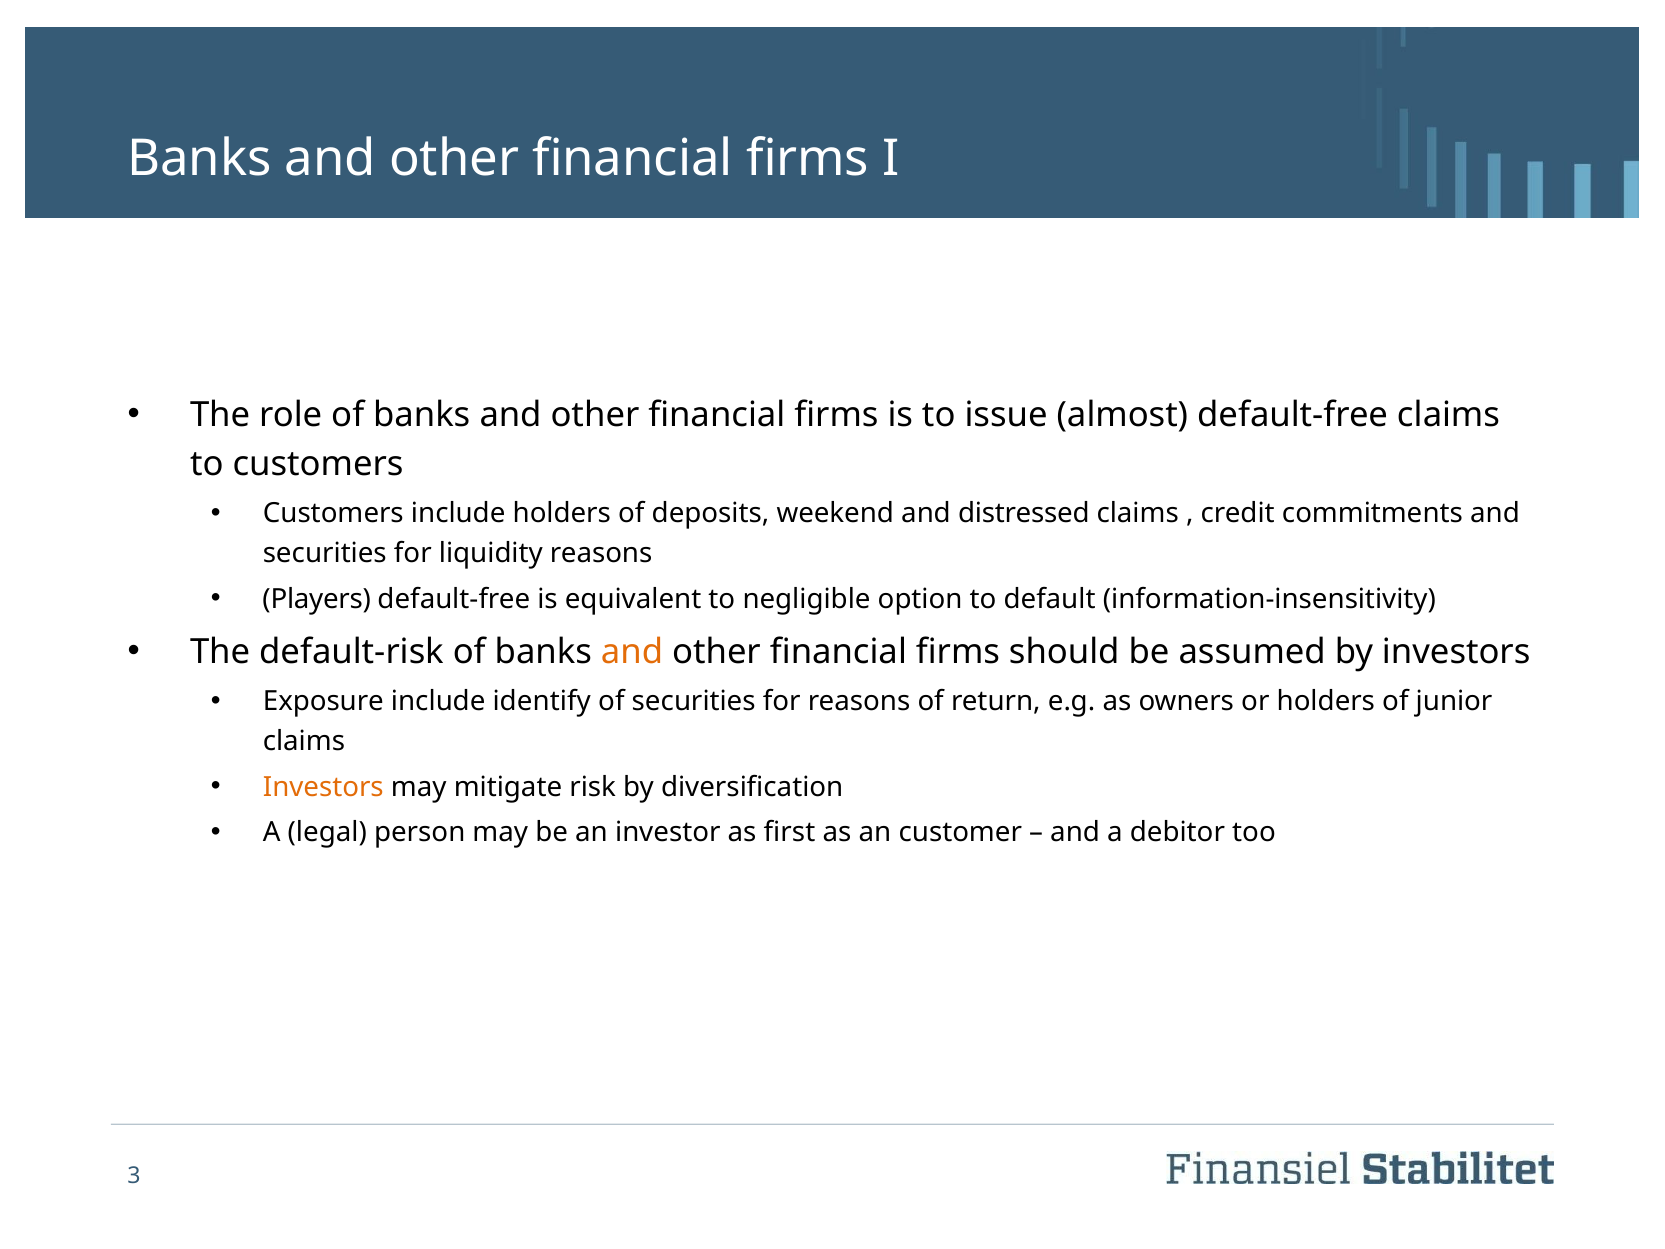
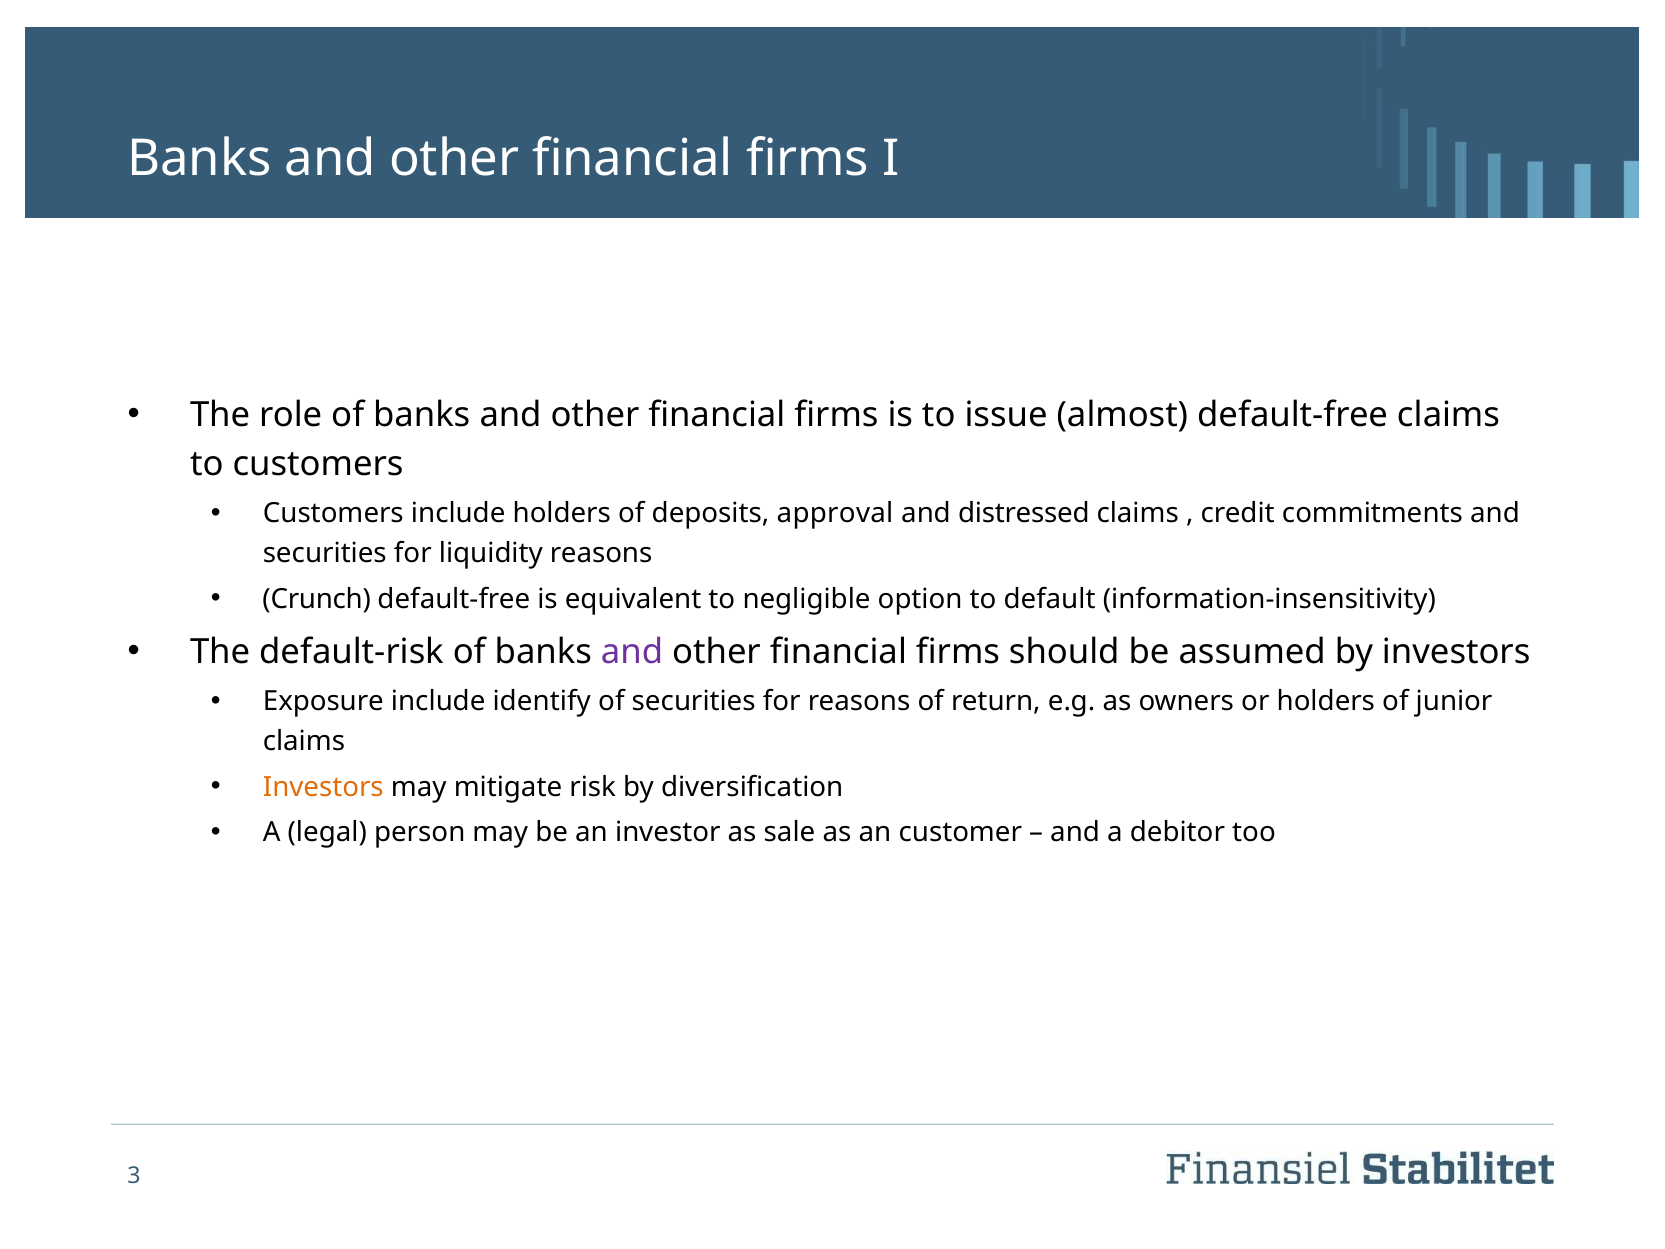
weekend: weekend -> approval
Players: Players -> Crunch
and at (632, 652) colour: orange -> purple
first: first -> sale
